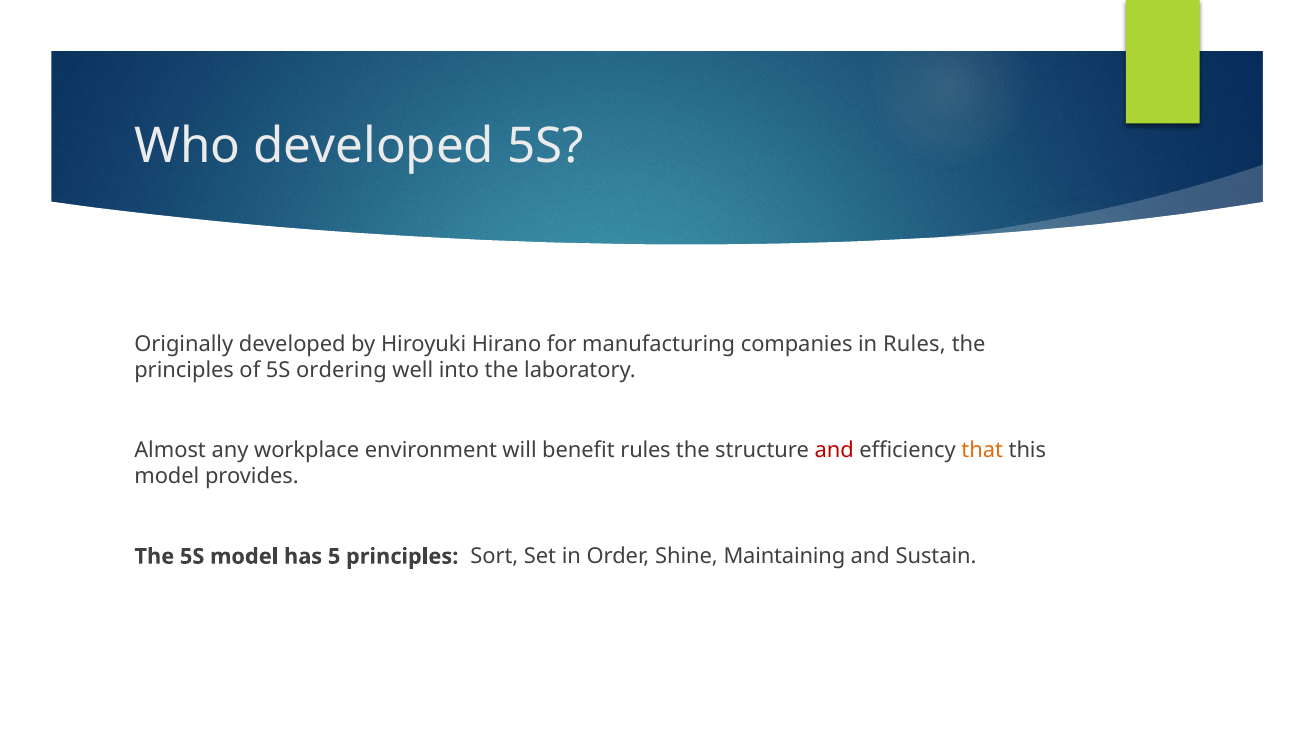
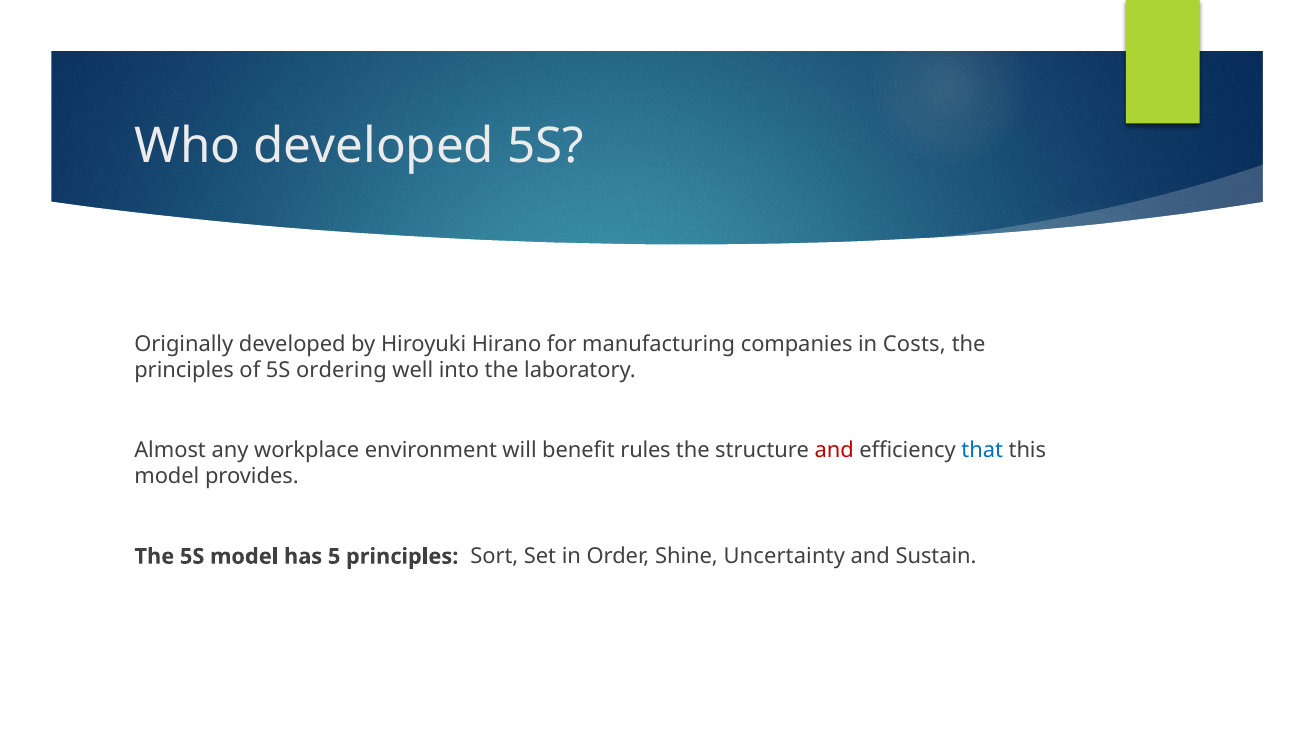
in Rules: Rules -> Costs
that colour: orange -> blue
Maintaining: Maintaining -> Uncertainty
